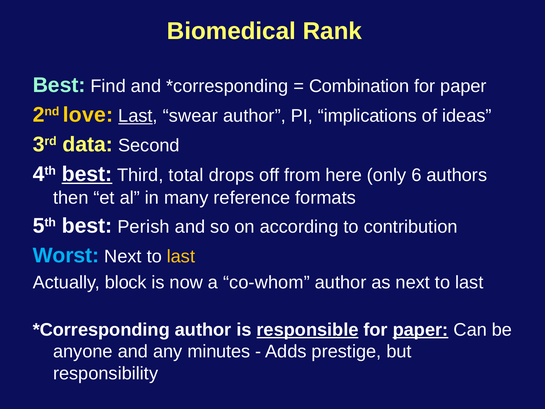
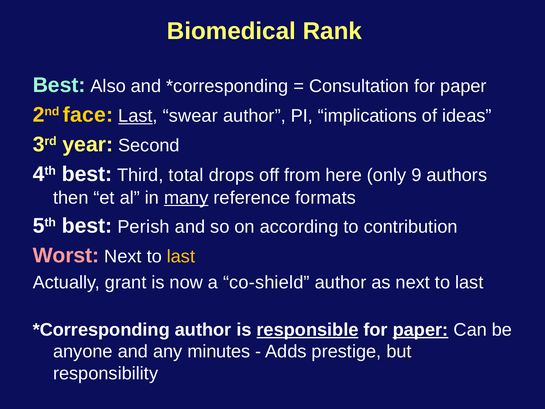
Find: Find -> Also
Combination: Combination -> Consultation
love: love -> face
data: data -> year
best at (87, 174) underline: present -> none
6: 6 -> 9
many underline: none -> present
Worst colour: light blue -> pink
block: block -> grant
co-whom: co-whom -> co-shield
